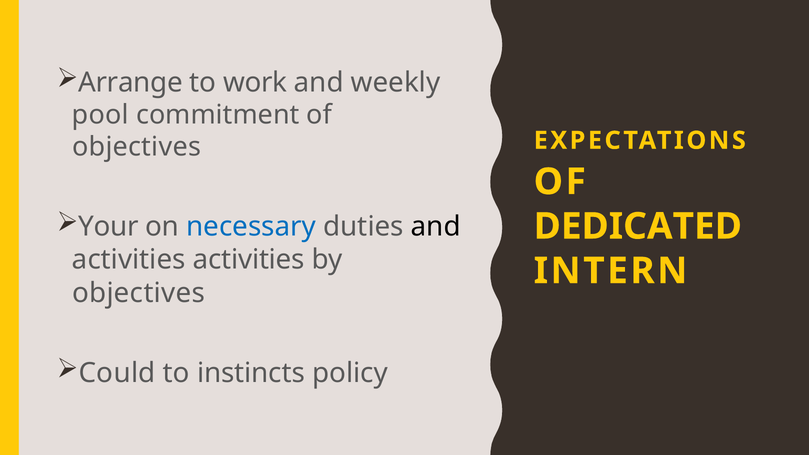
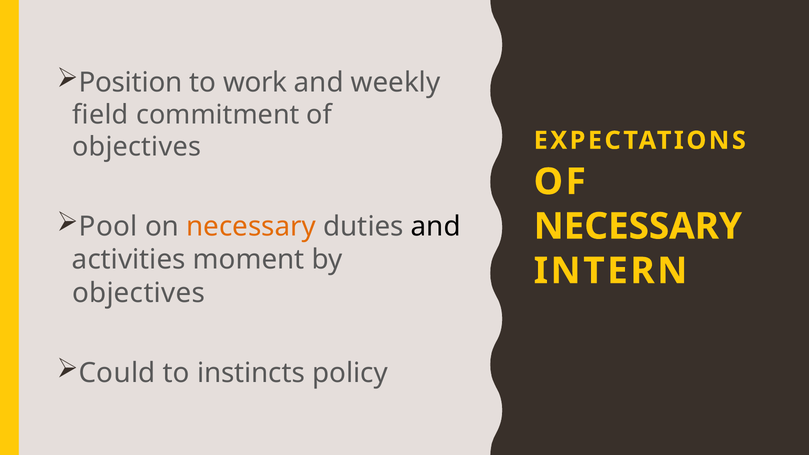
Arrange: Arrange -> Position
pool: pool -> field
Your: Your -> Pool
necessary at (251, 227) colour: blue -> orange
DEDICATED at (638, 226): DEDICATED -> NECESSARY
activities activities: activities -> moment
